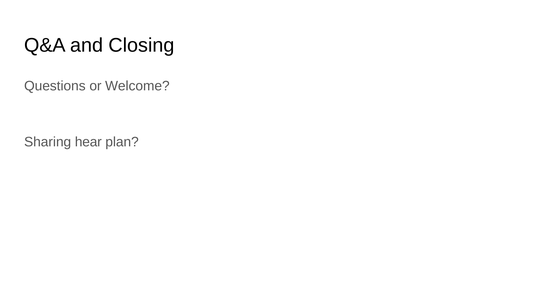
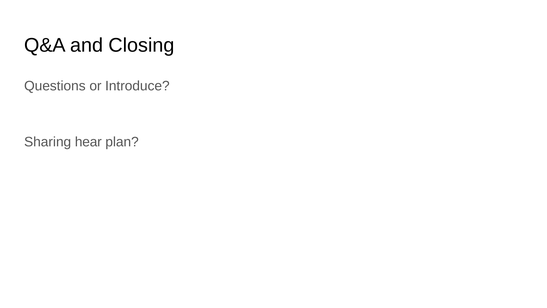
Welcome: Welcome -> Introduce
